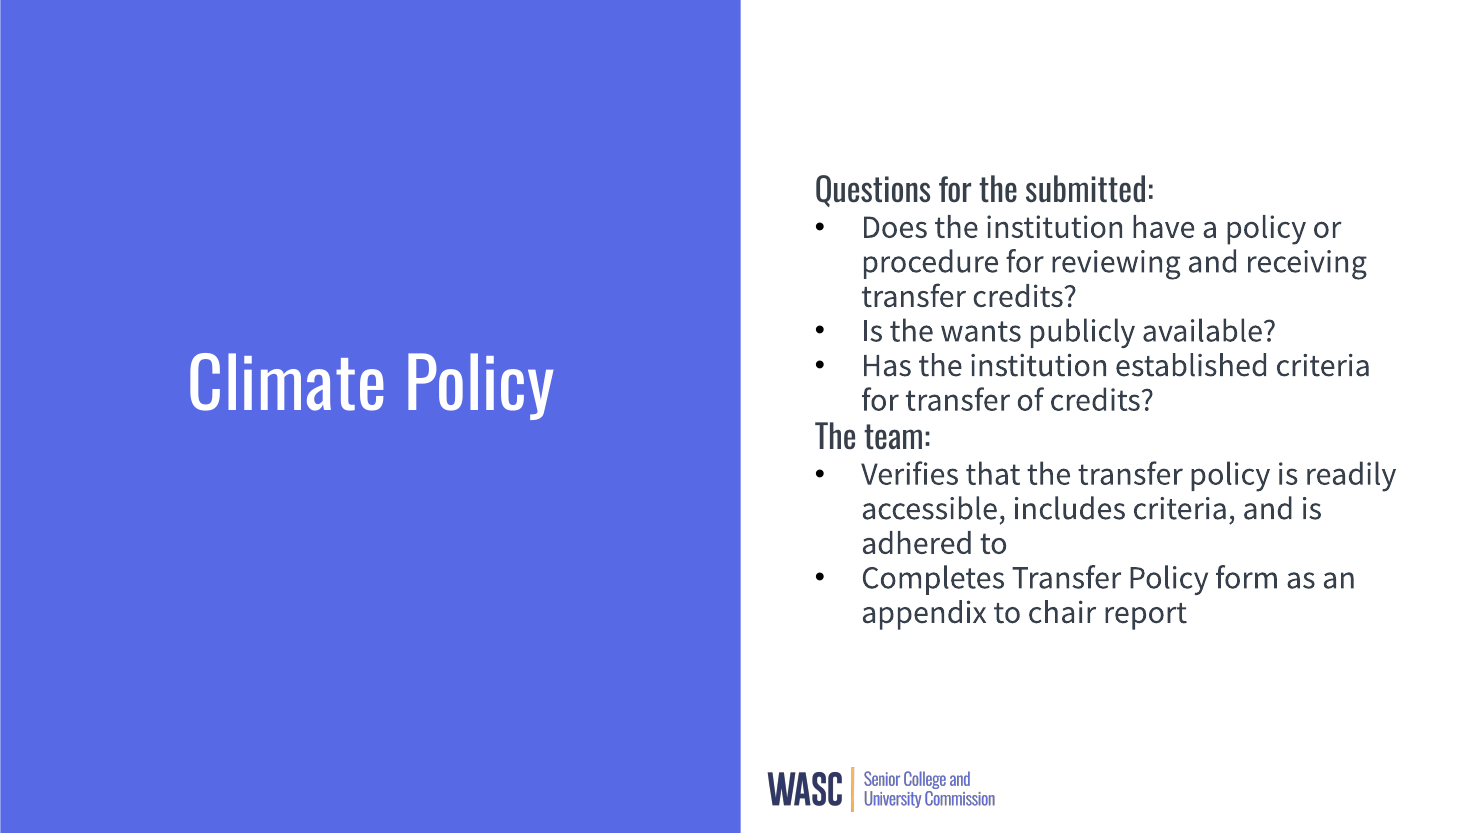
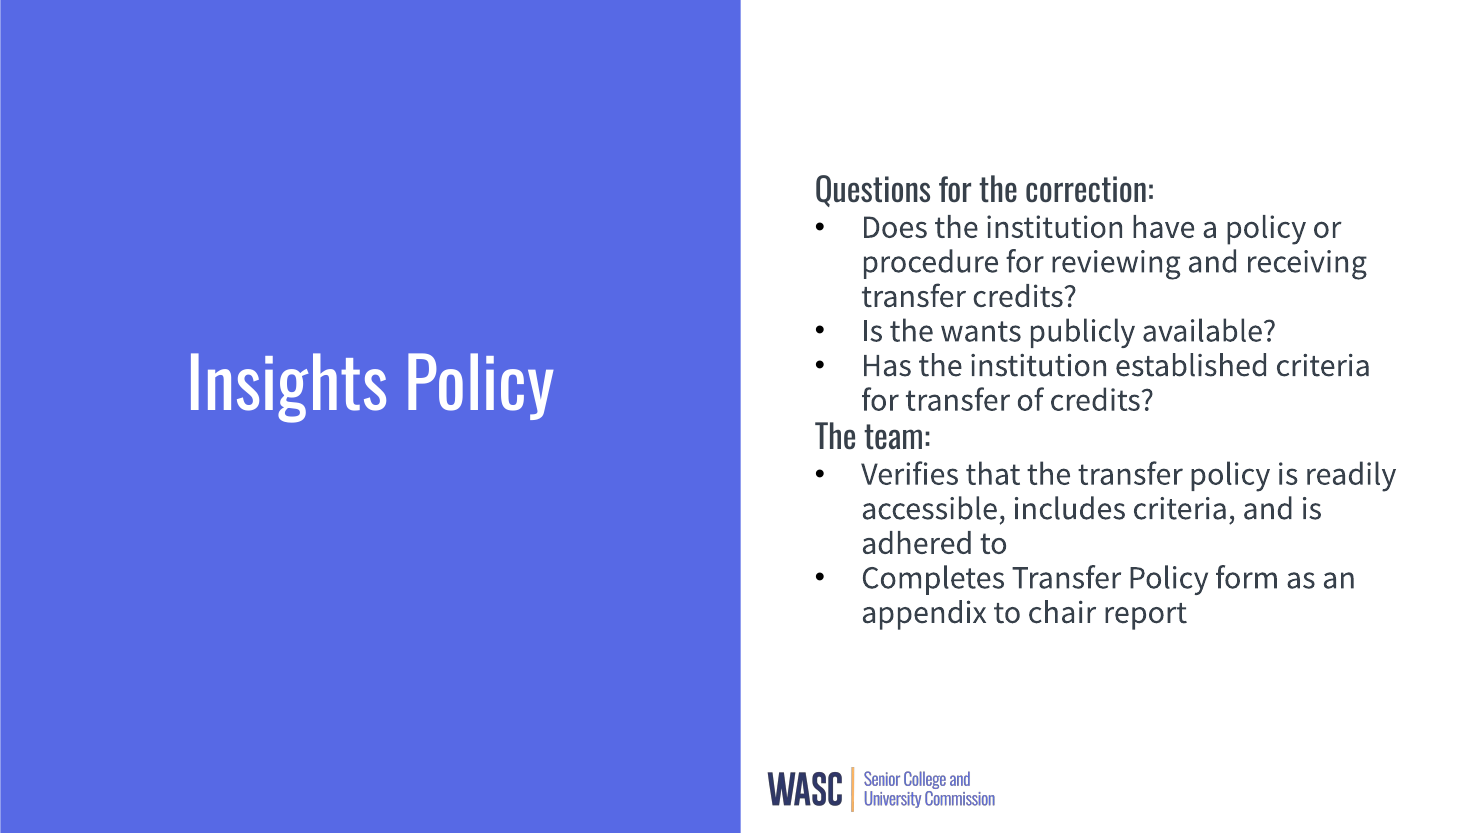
submitted: submitted -> correction
Climate: Climate -> Insights
